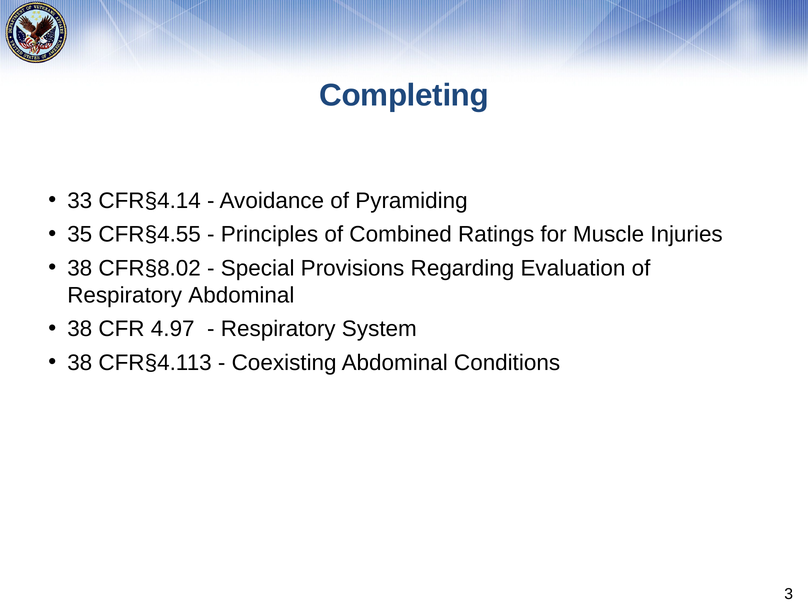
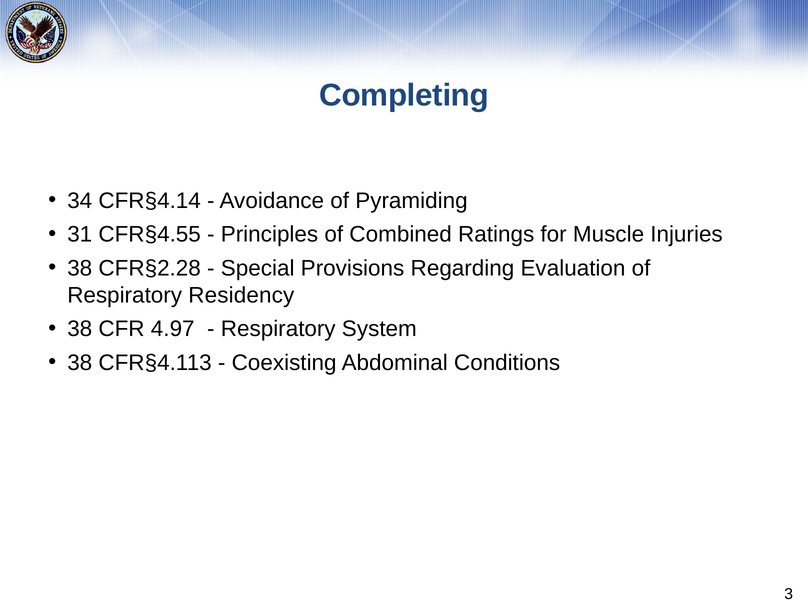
33: 33 -> 34
35: 35 -> 31
CFR§8.02: CFR§8.02 -> CFR§2.28
Respiratory Abdominal: Abdominal -> Residency
